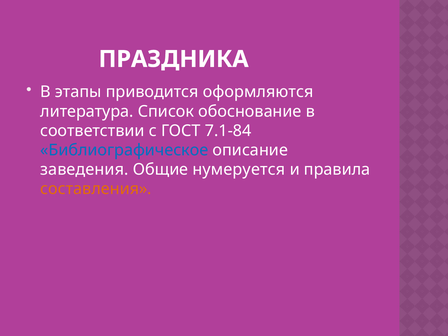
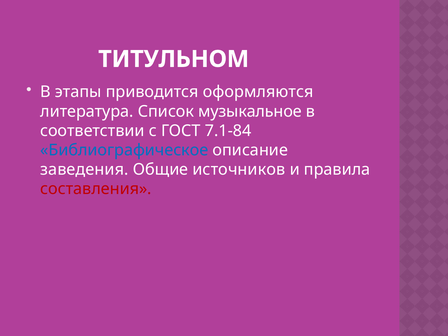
ПРАЗДНИКА: ПРАЗДНИКА -> ТИТУЛЬНОМ
обоснование: обоснование -> музыкальное
нумеруется: нумеруется -> источников
составления colour: orange -> red
